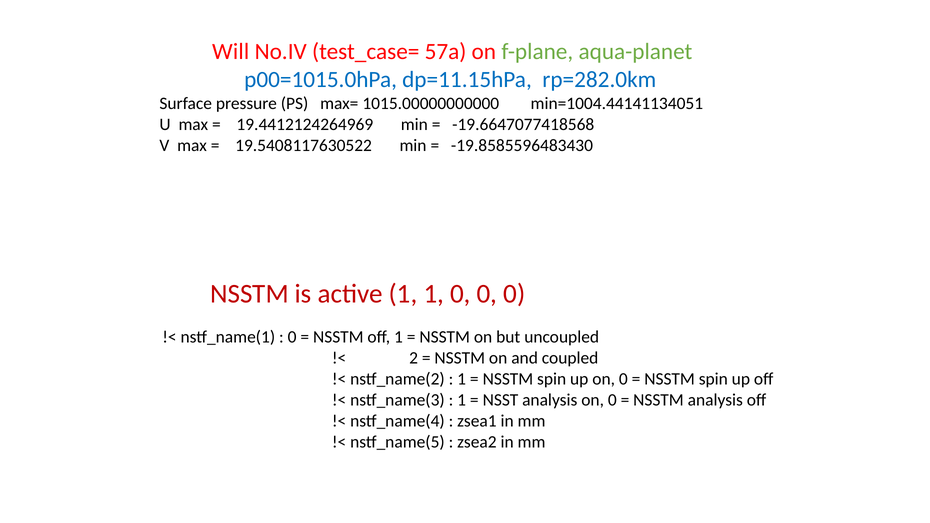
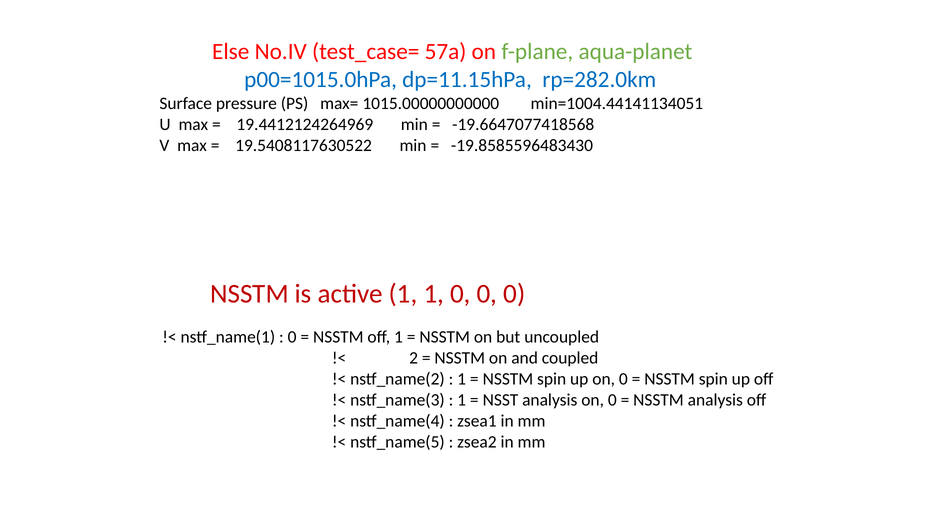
Will: Will -> Else
